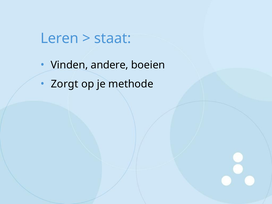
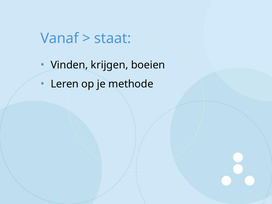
Leren: Leren -> Vanaf
andere: andere -> krijgen
Zorgt: Zorgt -> Leren
